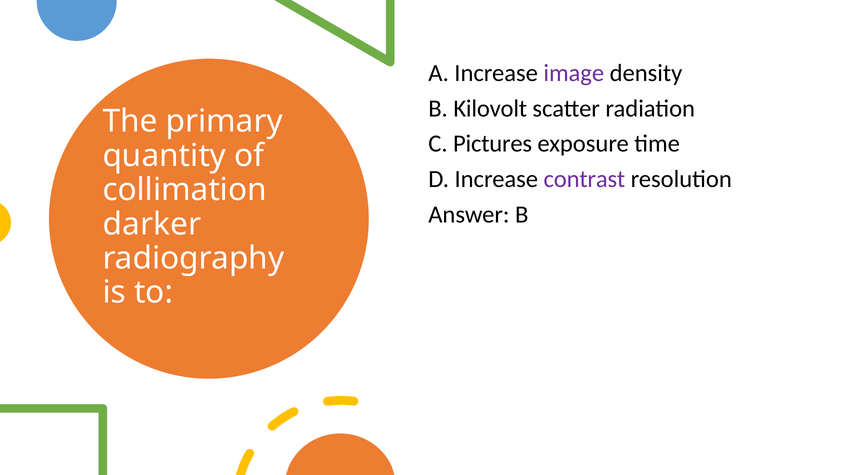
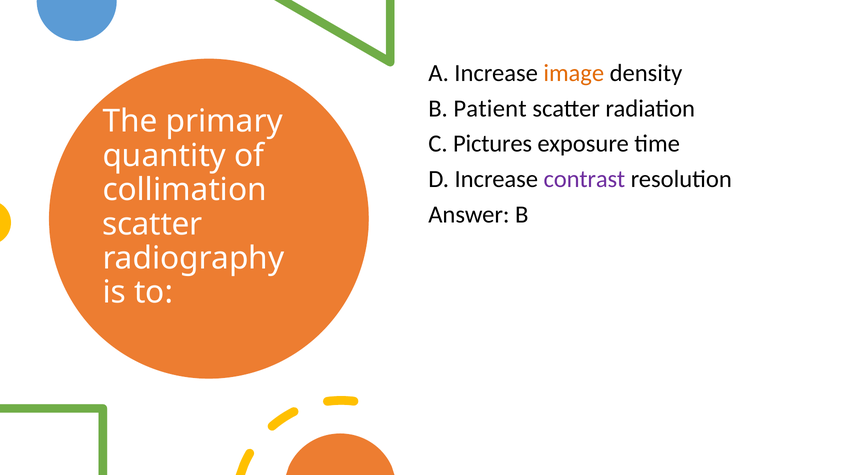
image colour: purple -> orange
Kilovolt: Kilovolt -> Patient
darker at (152, 224): darker -> scatter
